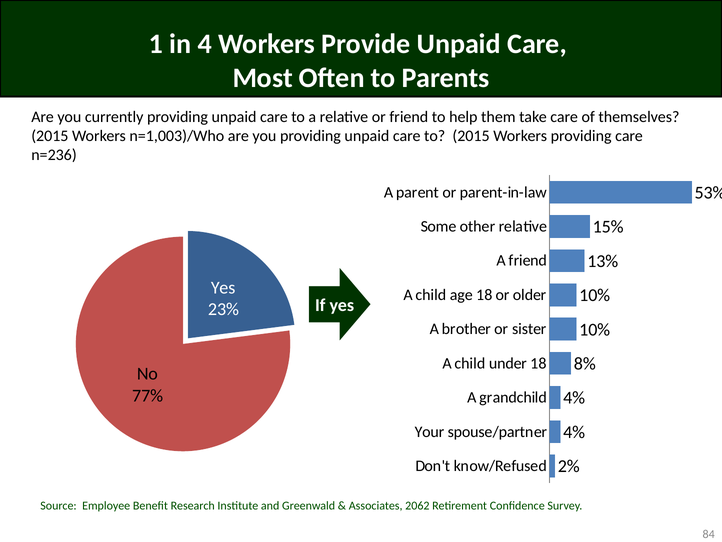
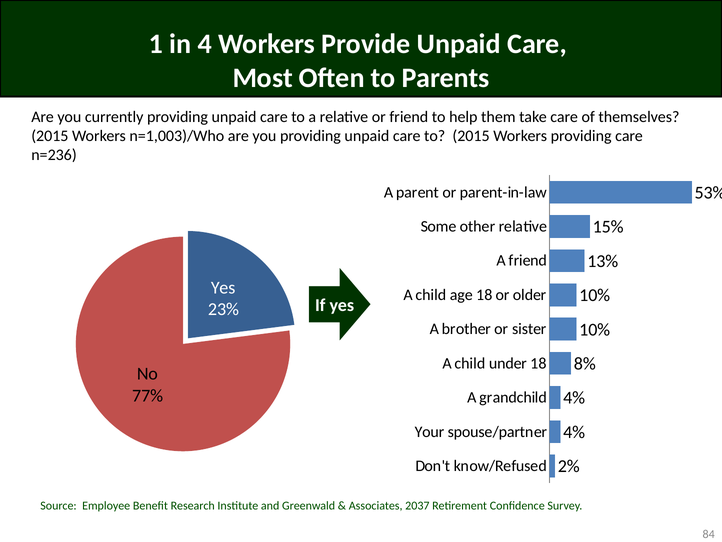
2062: 2062 -> 2037
